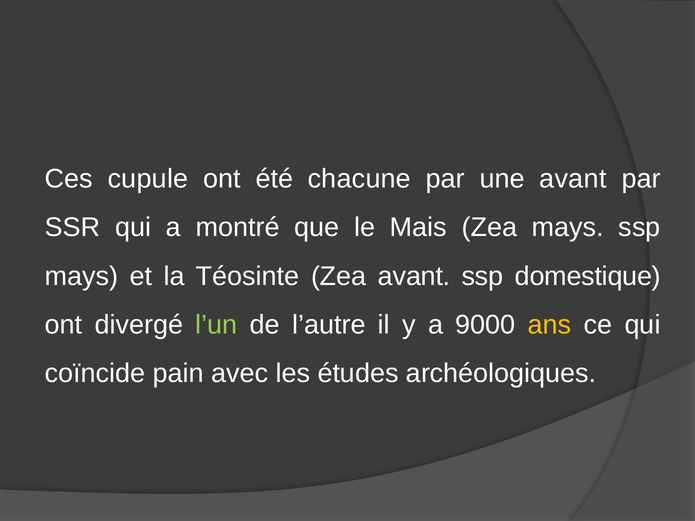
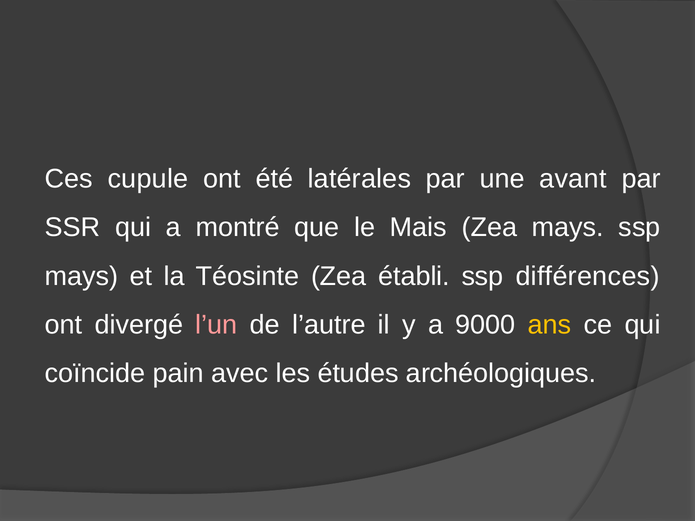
chacune: chacune -> latérales
Zea avant: avant -> établi
domestique: domestique -> différences
l’un colour: light green -> pink
